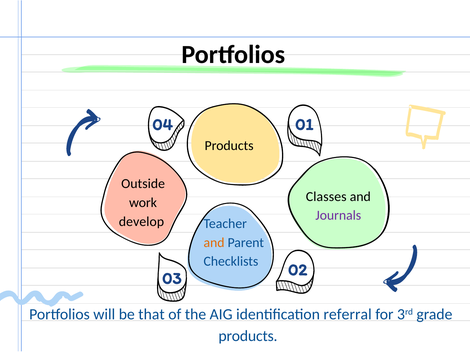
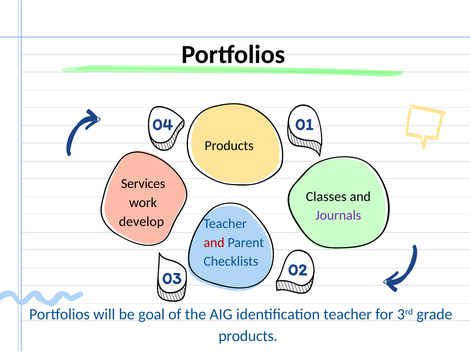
Outside: Outside -> Services
and at (214, 243) colour: orange -> red
that: that -> goal
identification referral: referral -> teacher
